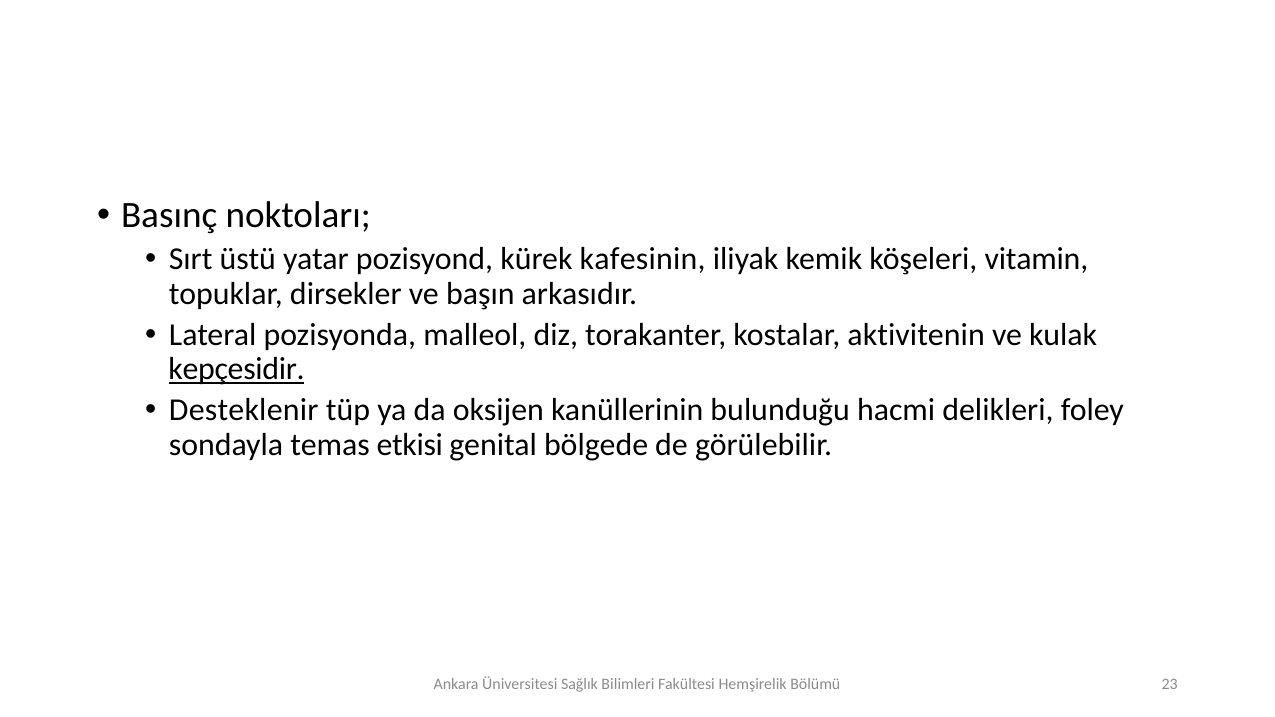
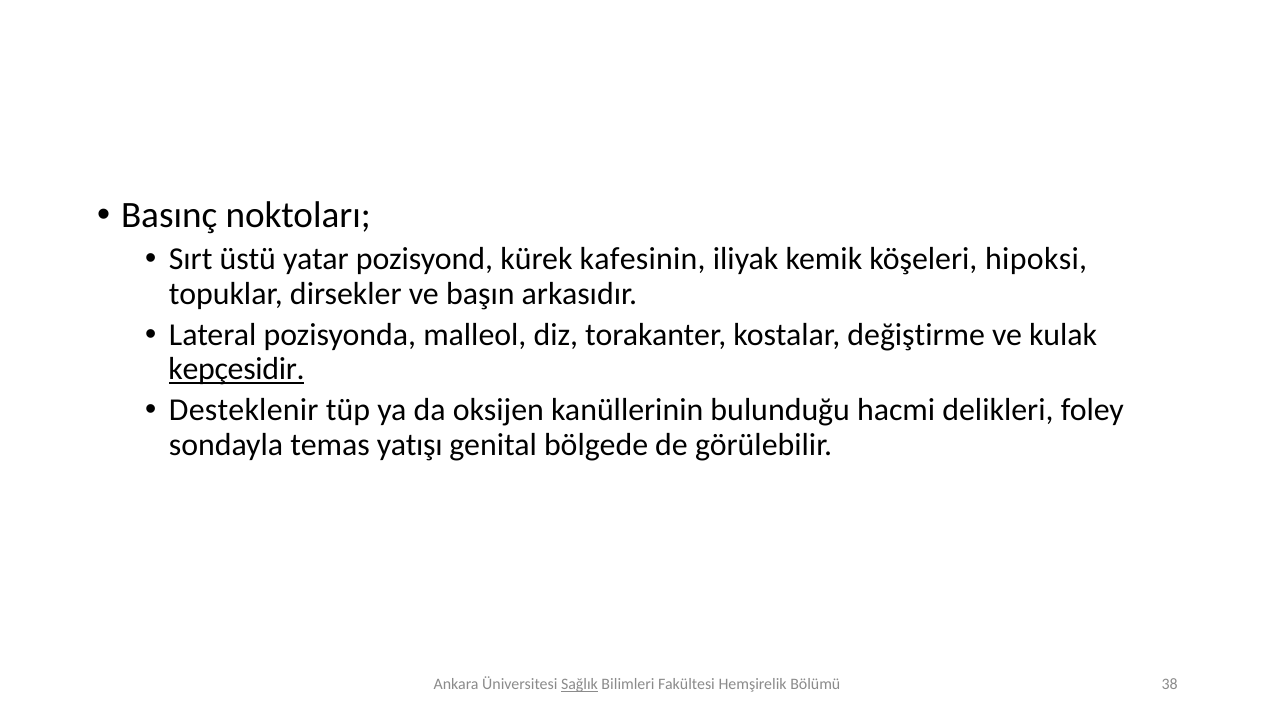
vitamin: vitamin -> hipoksi
aktivitenin: aktivitenin -> değiştirme
etkisi: etkisi -> yatışı
Sağlık underline: none -> present
23: 23 -> 38
